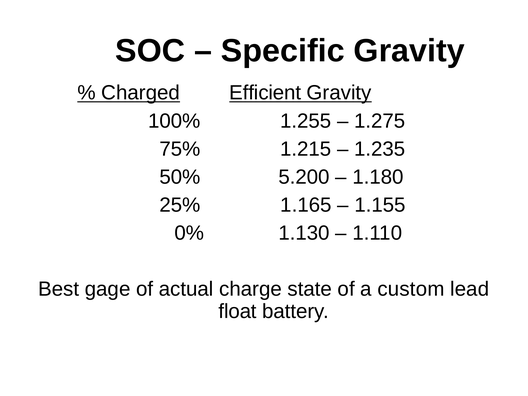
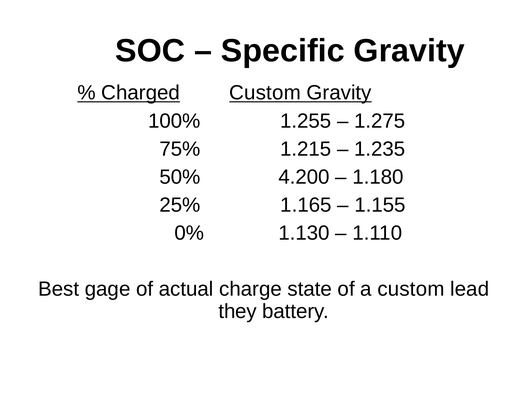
Charged Efficient: Efficient -> Custom
5.200: 5.200 -> 4.200
float: float -> they
